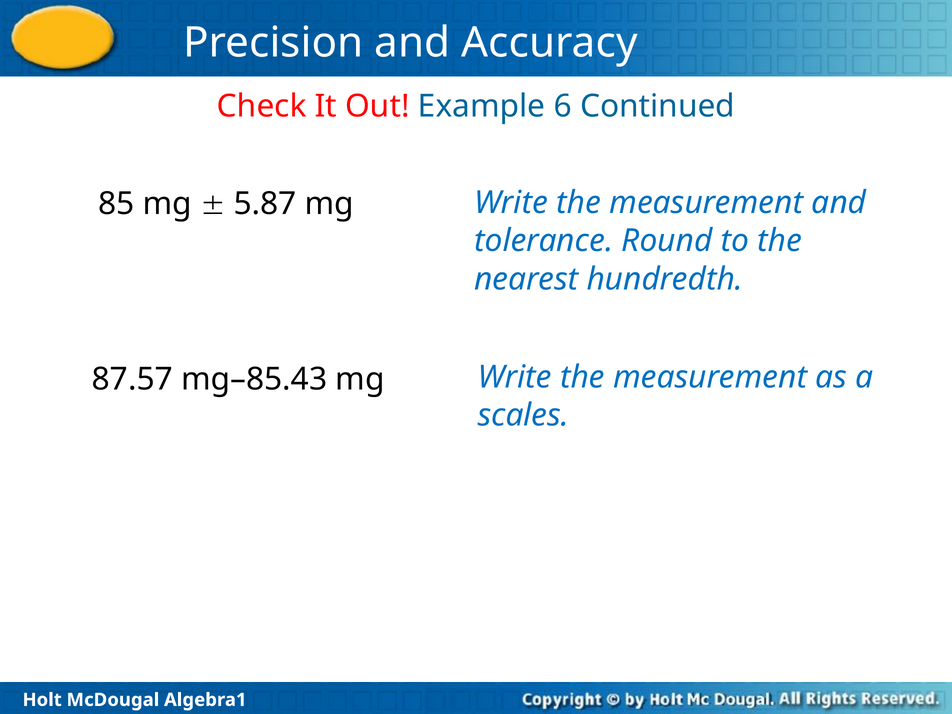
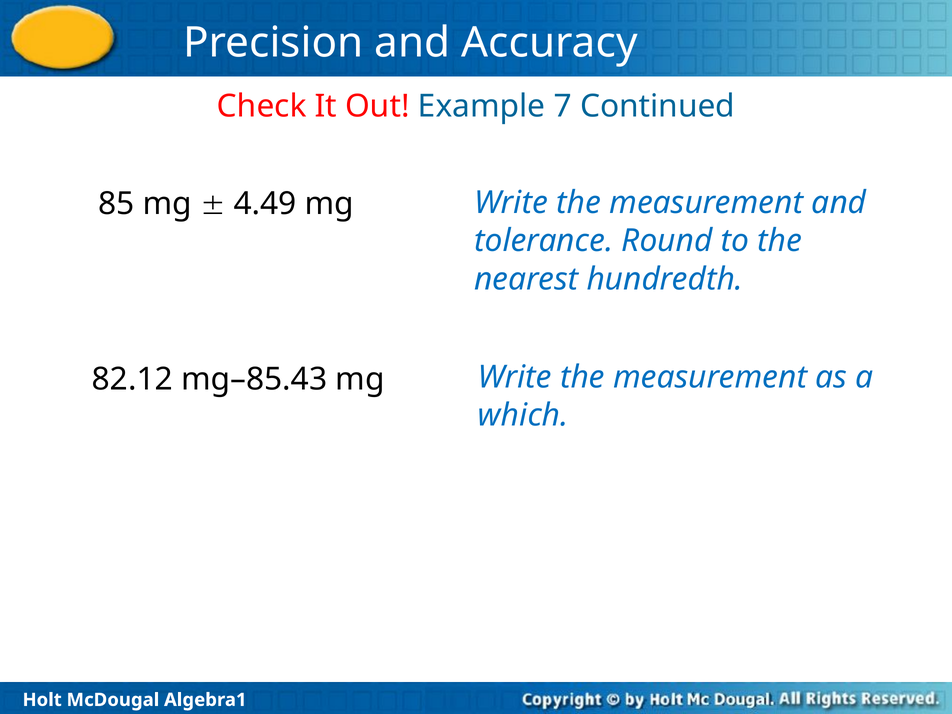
6: 6 -> 7
5.87: 5.87 -> 4.49
87.57: 87.57 -> 82.12
scales: scales -> which
